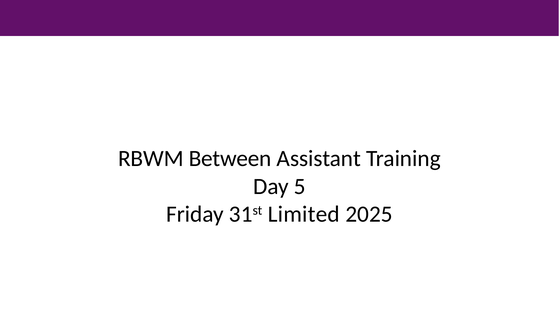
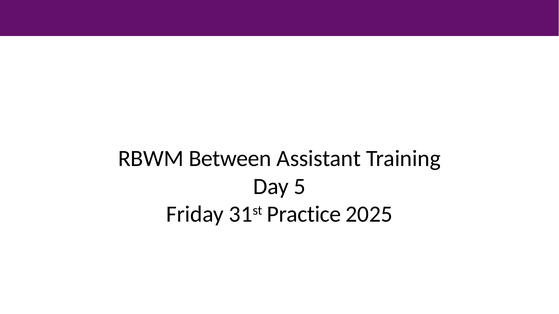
Limited: Limited -> Practice
